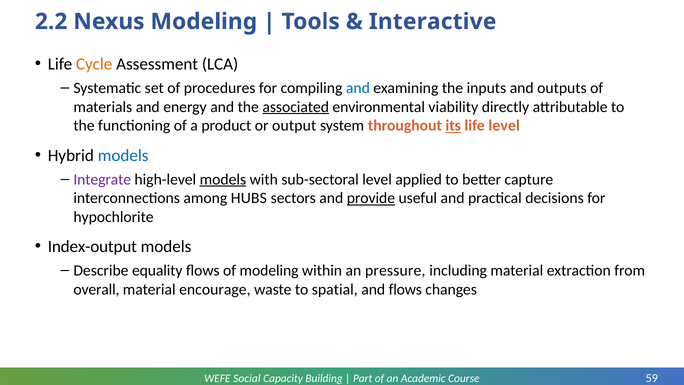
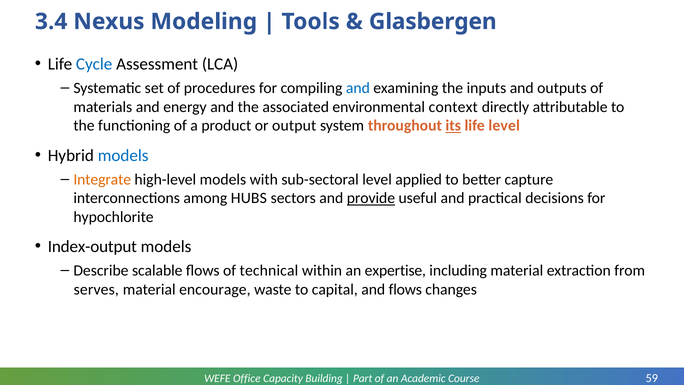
2.2: 2.2 -> 3.4
Interactive: Interactive -> Glasbergen
Cycle colour: orange -> blue
associated underline: present -> none
viability: viability -> context
Integrate colour: purple -> orange
models at (223, 179) underline: present -> none
equality: equality -> scalable
of modeling: modeling -> technical
pressure: pressure -> expertise
overall: overall -> serves
spatial: spatial -> capital
Social: Social -> Office
